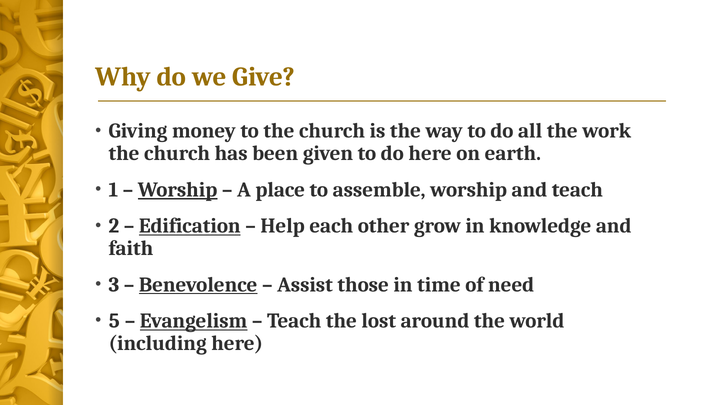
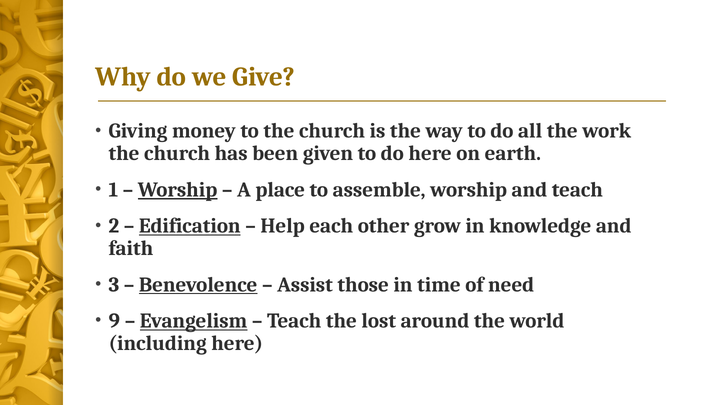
5: 5 -> 9
